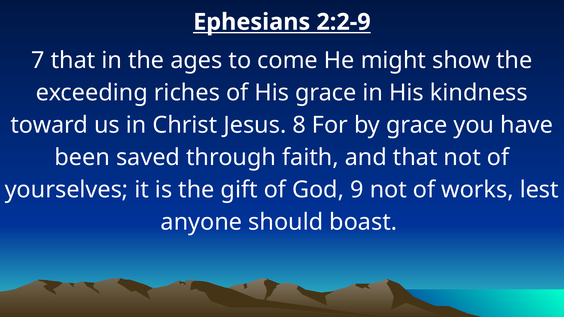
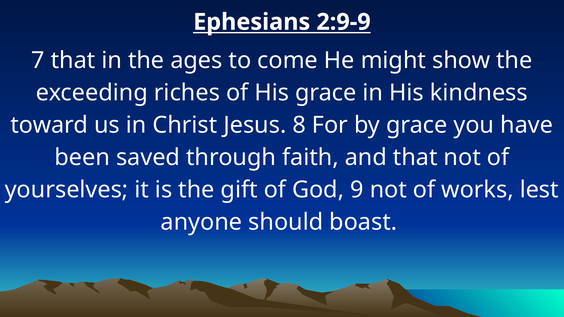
2:2-9: 2:2-9 -> 2:9-9
